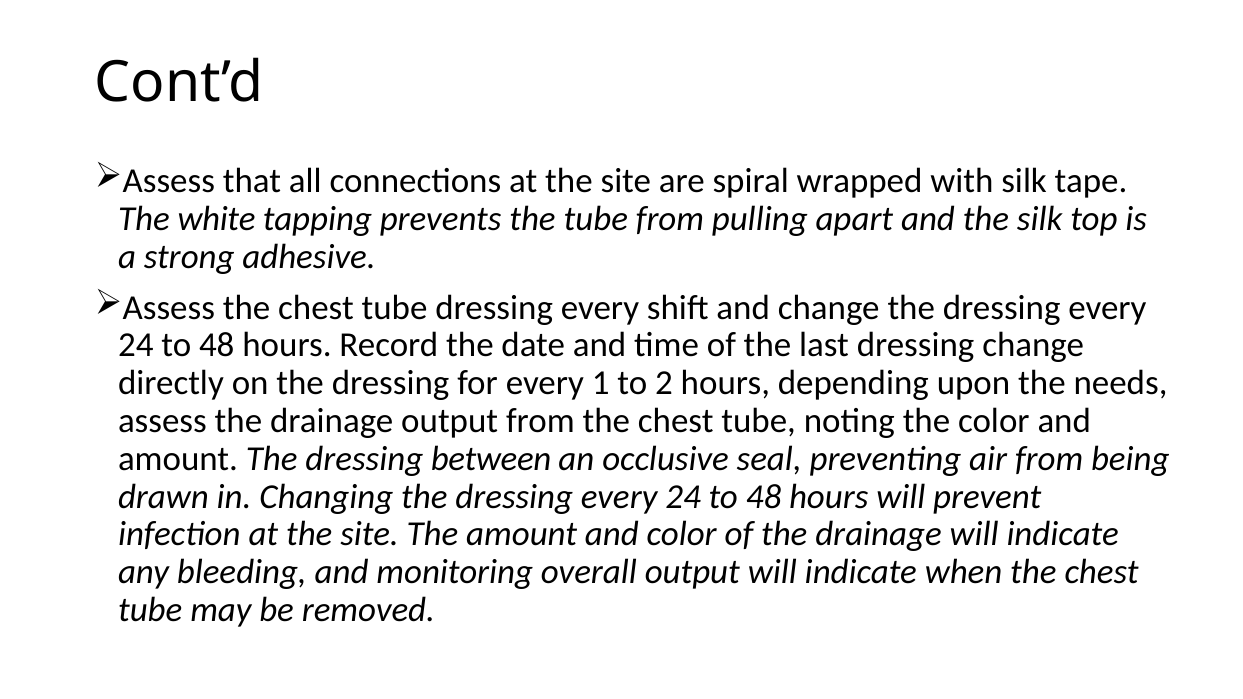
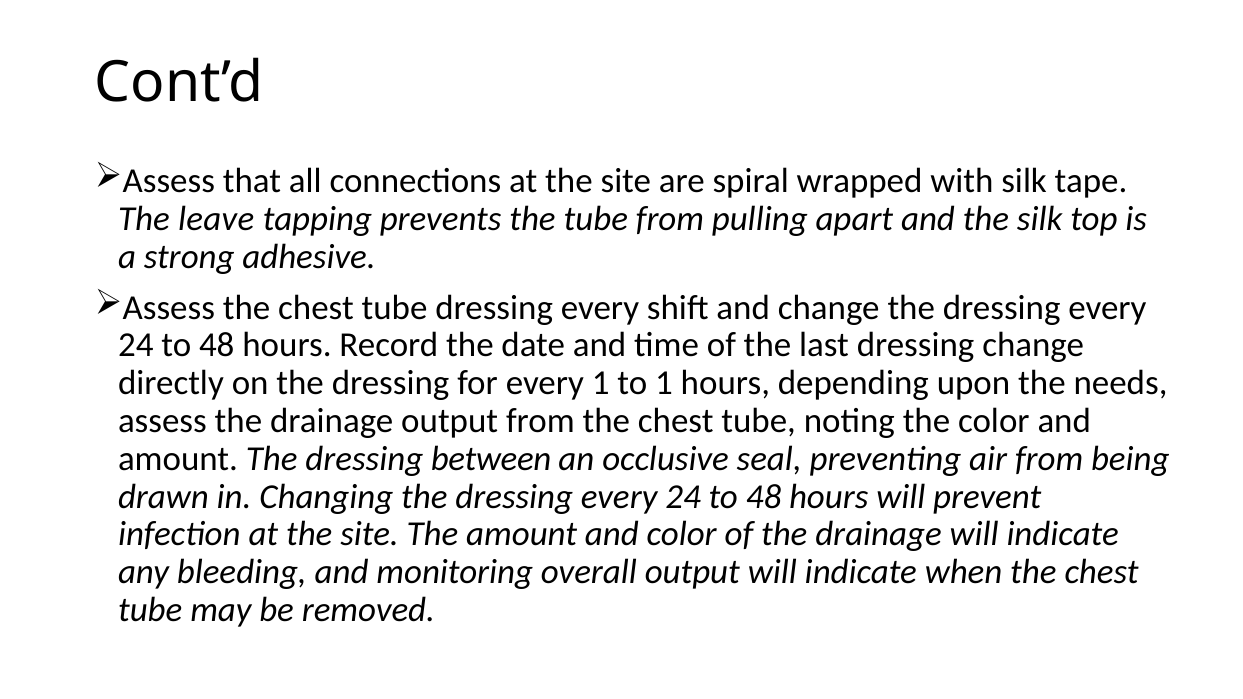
white: white -> leave
to 2: 2 -> 1
